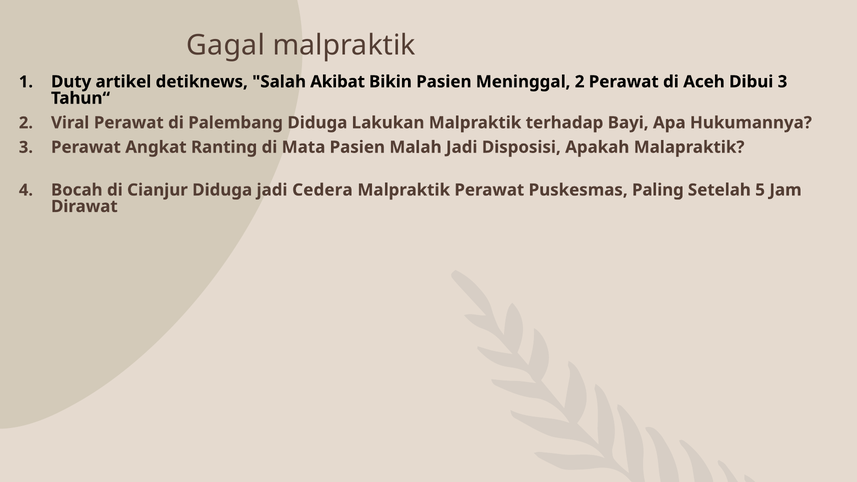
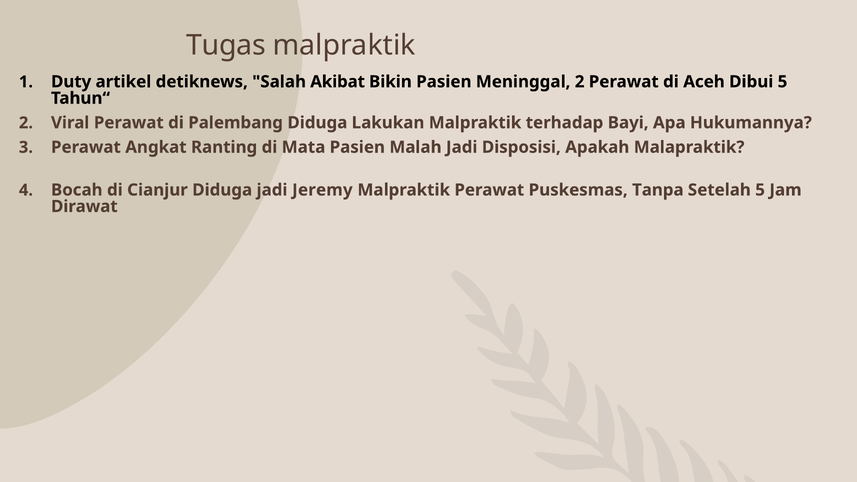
Gagal: Gagal -> Tugas
Dibui 3: 3 -> 5
Cedera: Cedera -> Jeremy
Paling: Paling -> Tanpa
